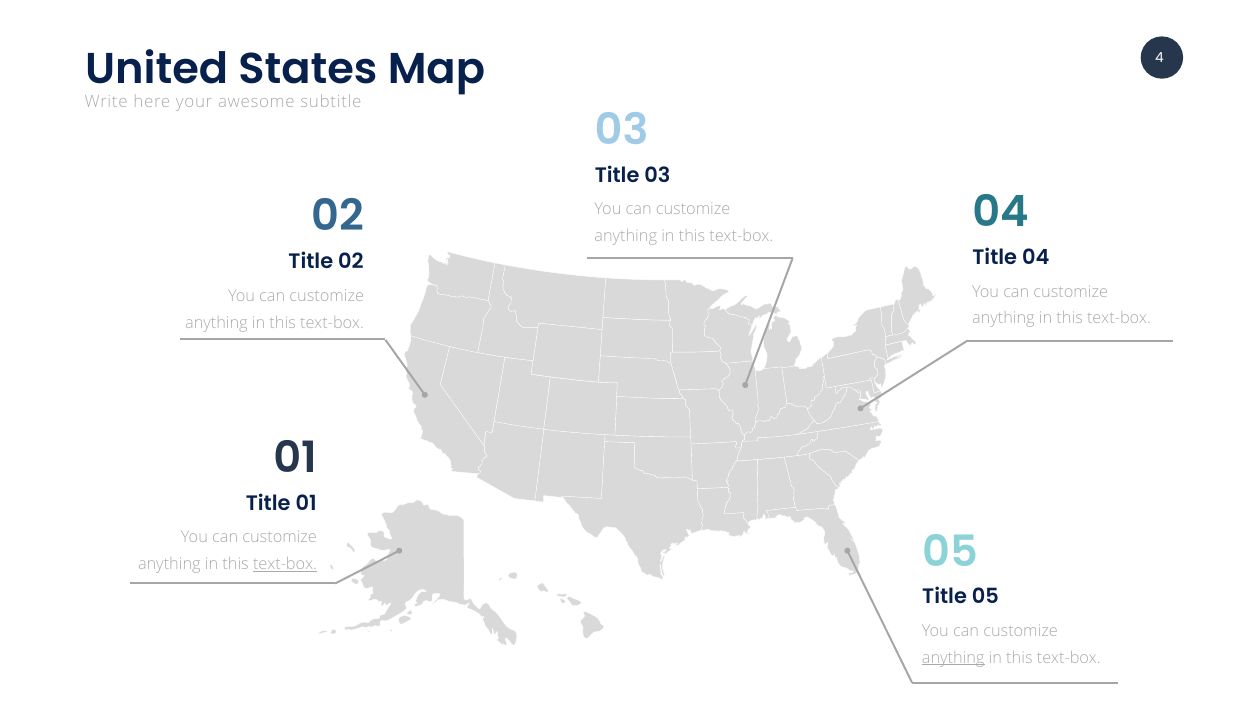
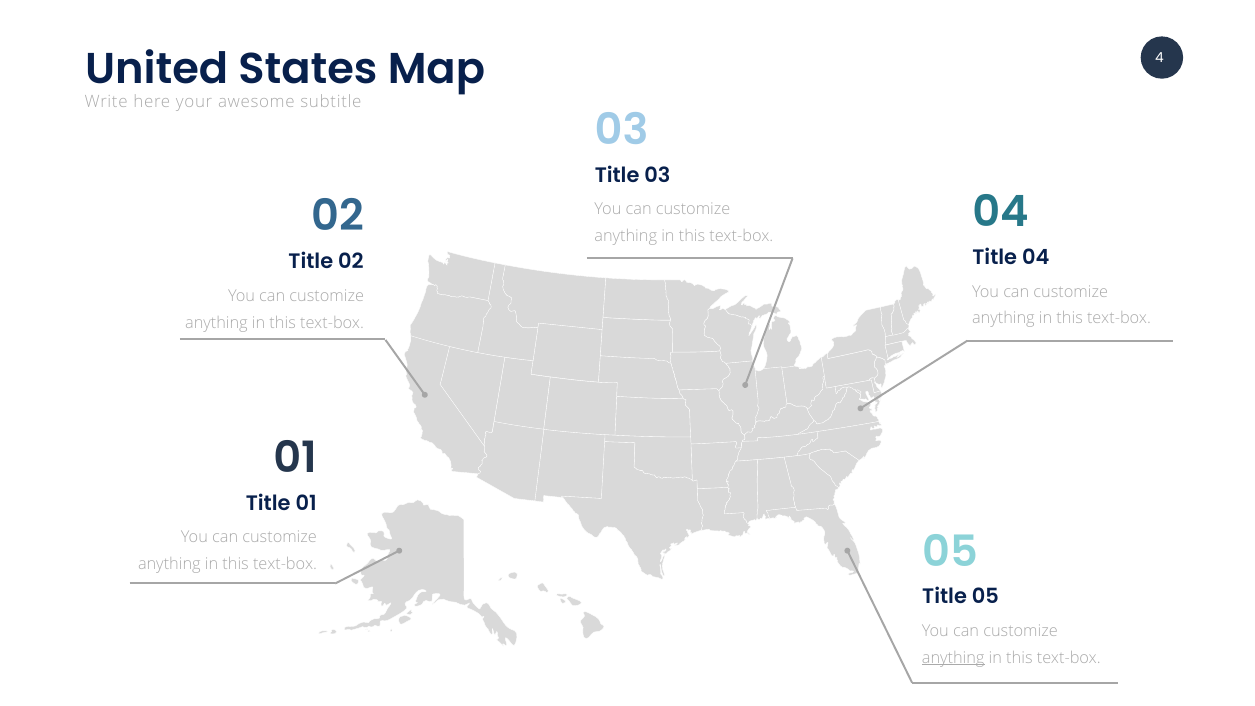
text-box at (285, 564) underline: present -> none
